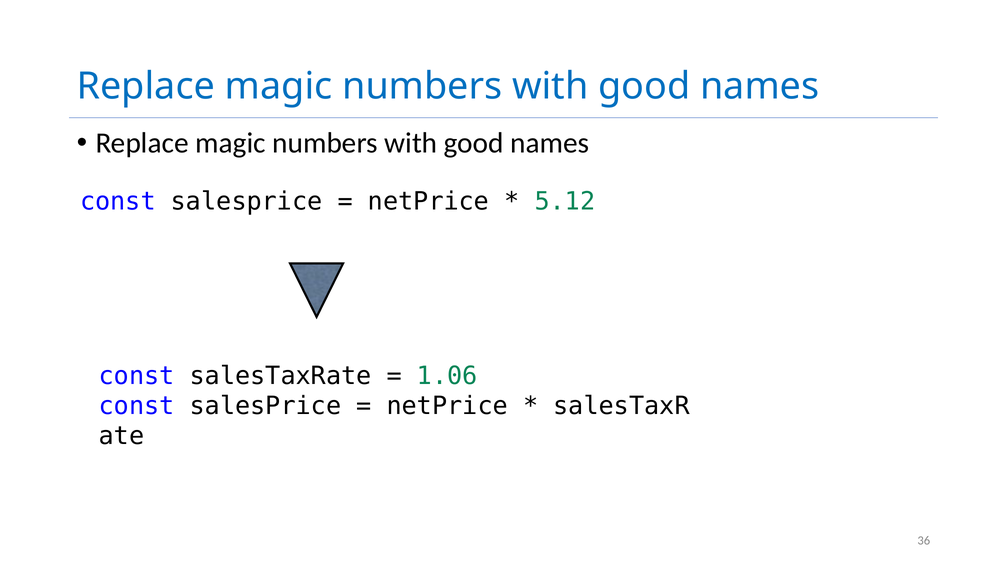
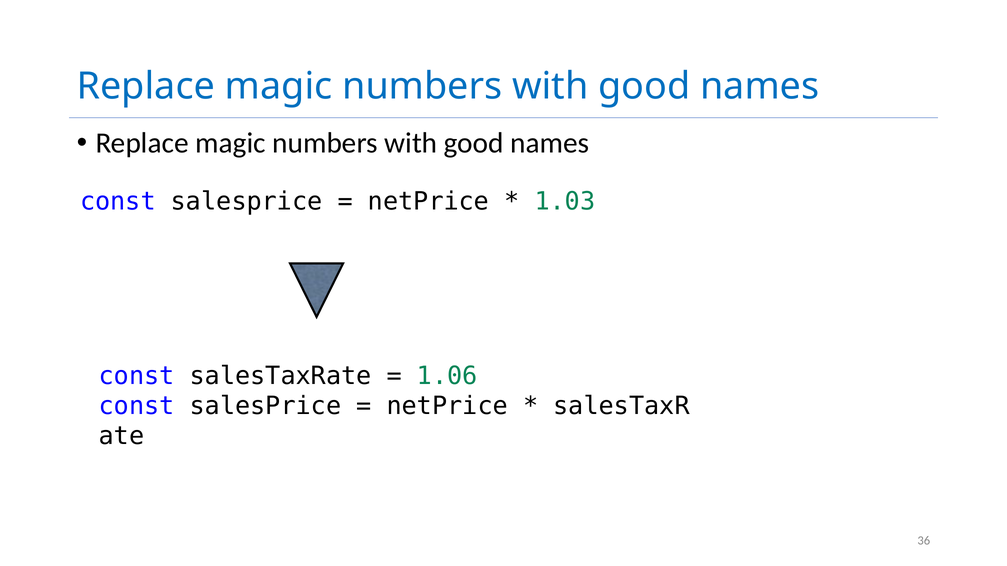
5.12: 5.12 -> 1.03
